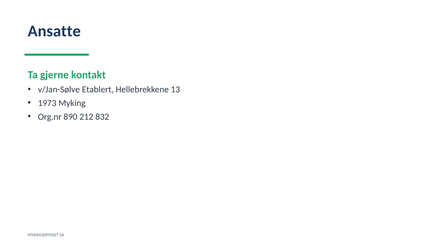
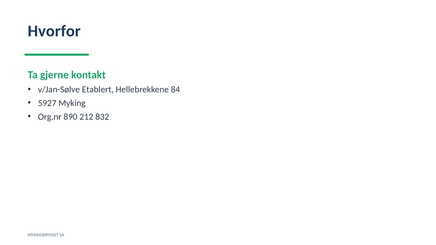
Ansatte: Ansatte -> Hvorfor
13: 13 -> 84
1973: 1973 -> 5927
